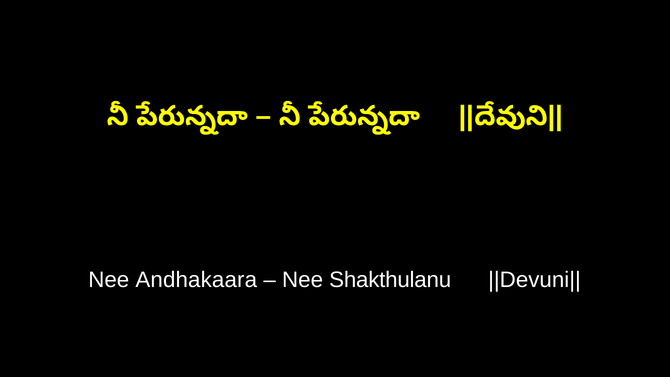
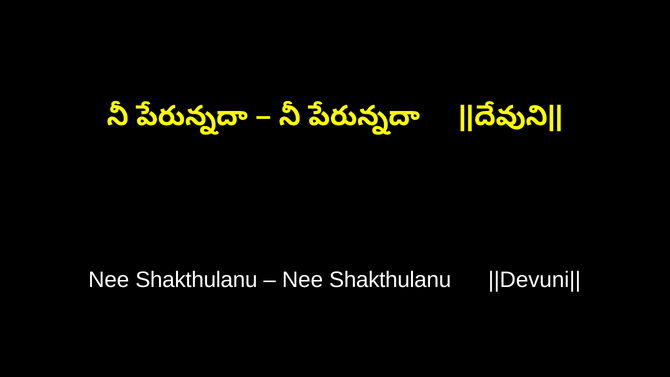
Andhakaara at (196, 280): Andhakaara -> Shakthulanu
